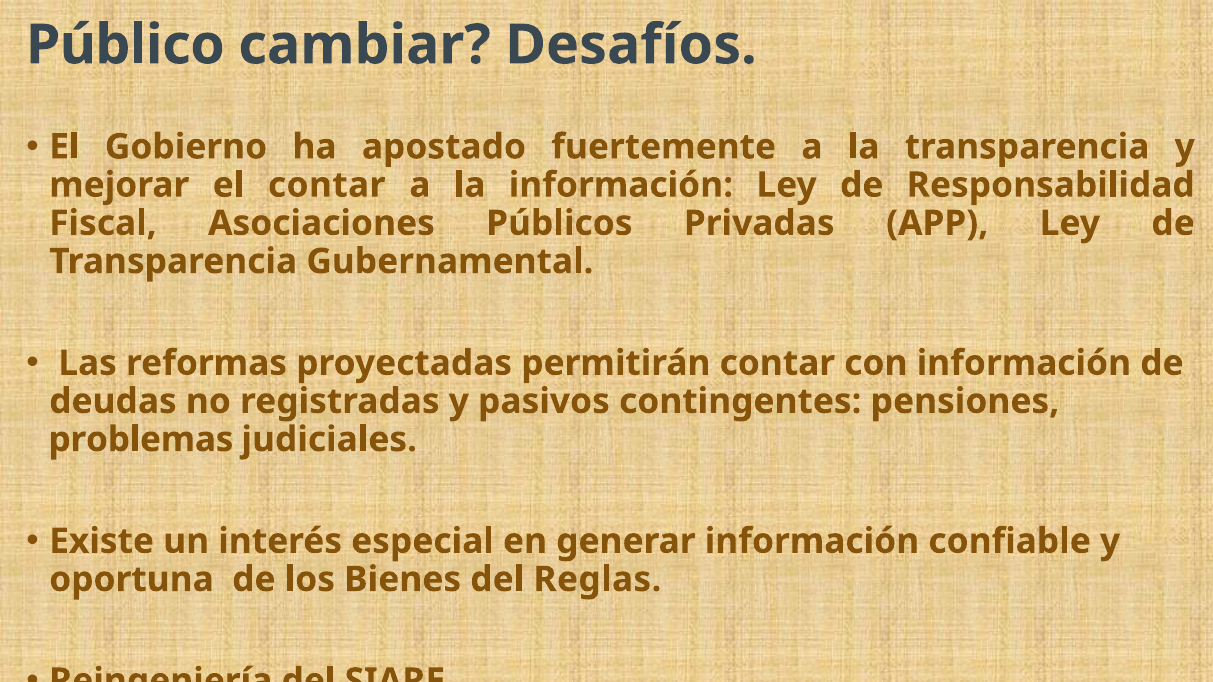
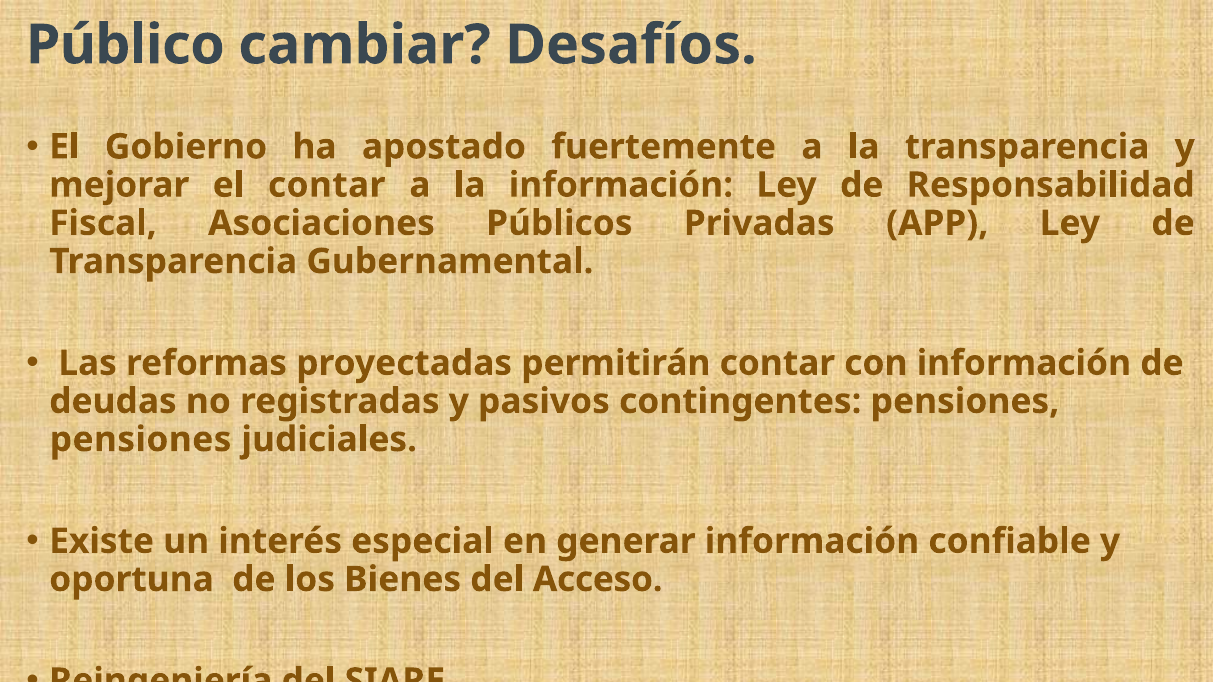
problemas at (141, 440): problemas -> pensiones
Reglas: Reglas -> Acceso
